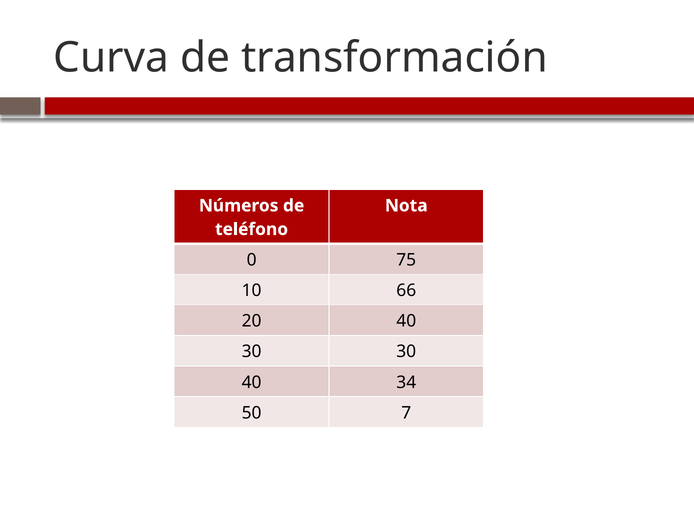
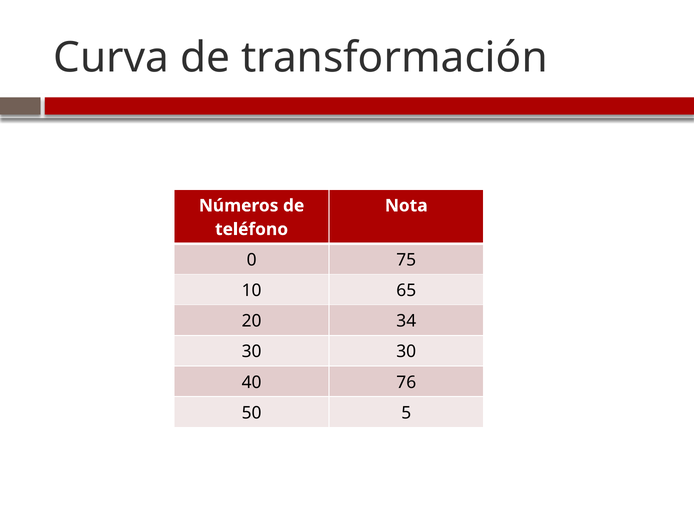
66: 66 -> 65
20 40: 40 -> 34
34: 34 -> 76
7: 7 -> 5
